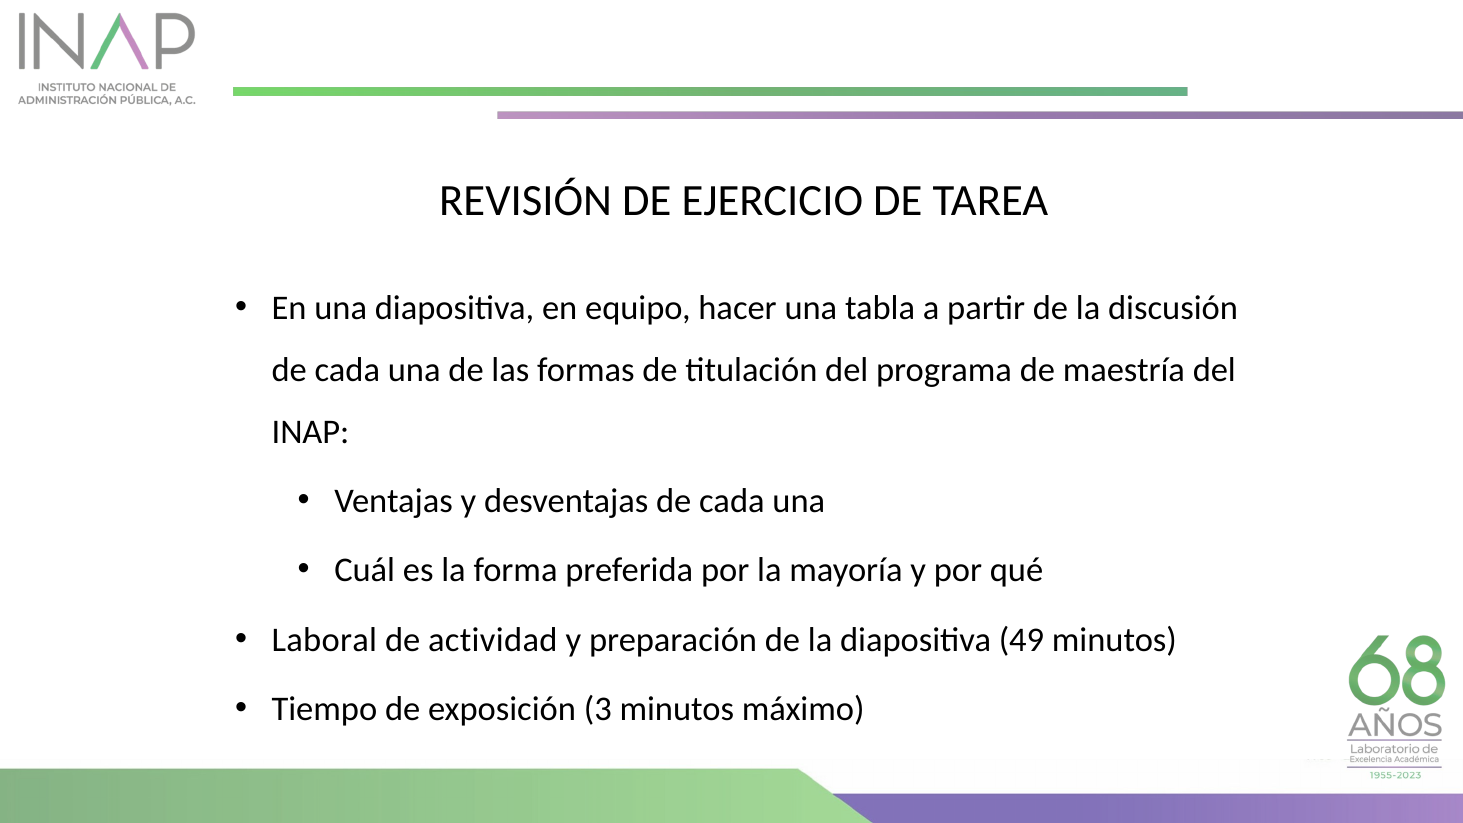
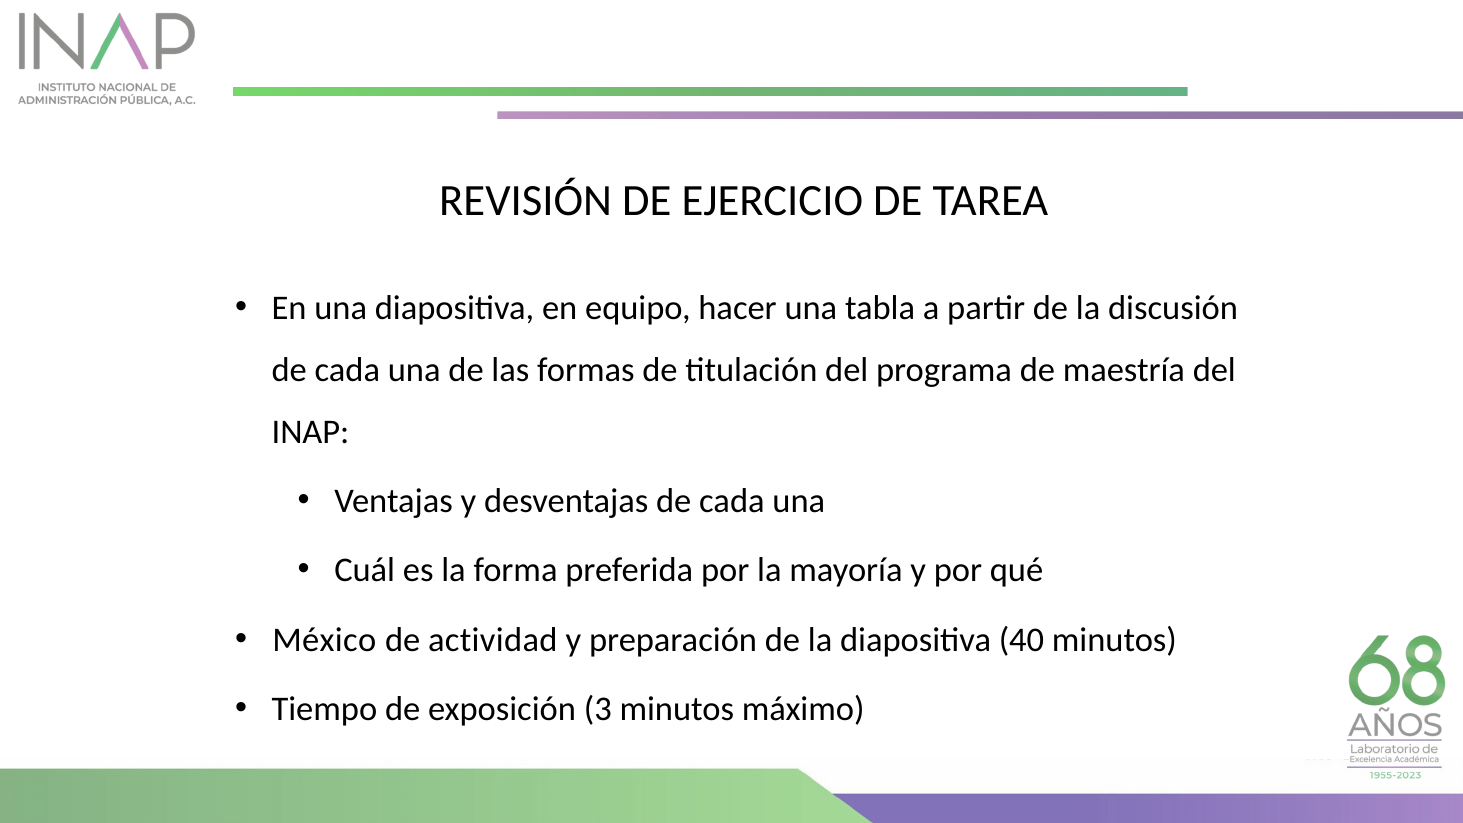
Laboral: Laboral -> México
49: 49 -> 40
